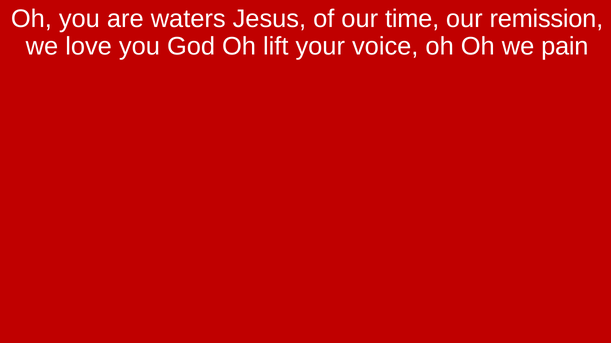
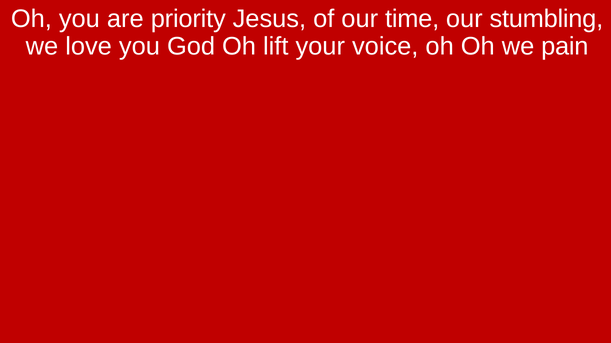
waters: waters -> priority
remission: remission -> stumbling
